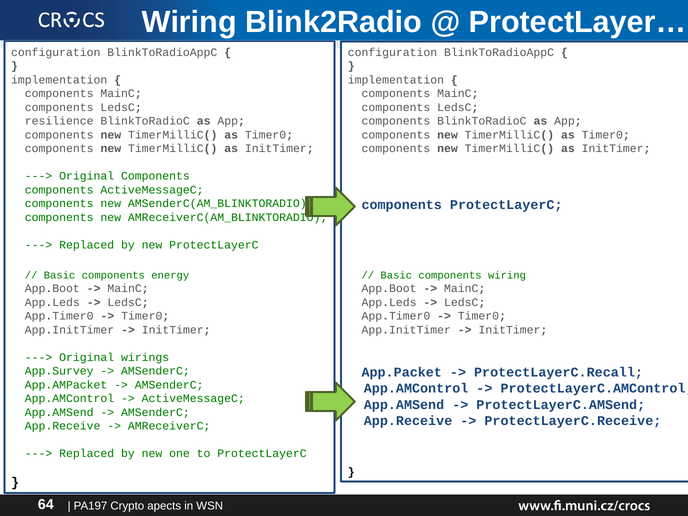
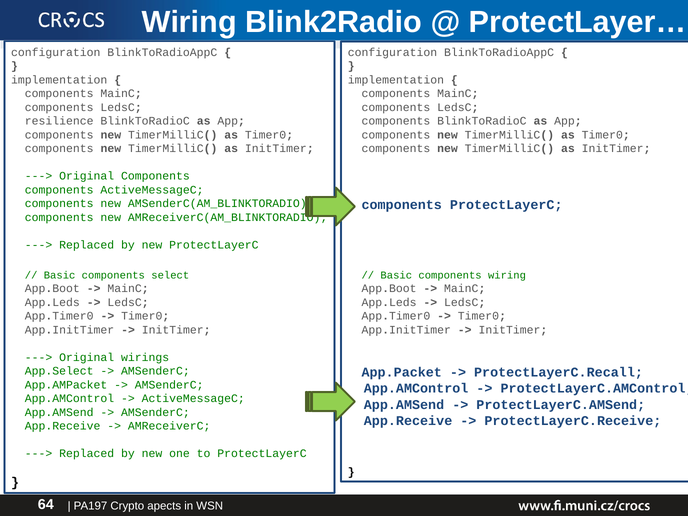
energy: energy -> select
App.Survey: App.Survey -> App.Select
